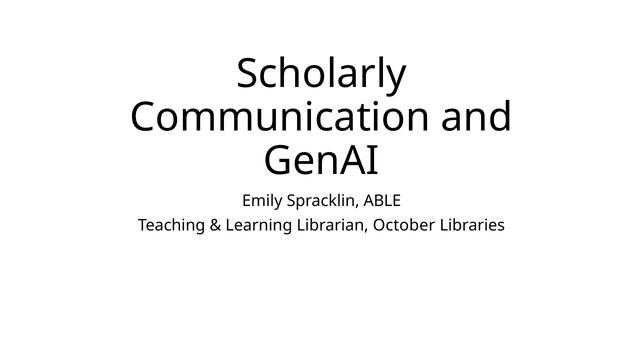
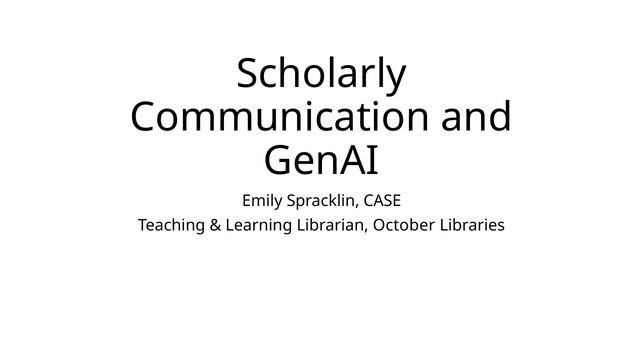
ABLE: ABLE -> CASE
